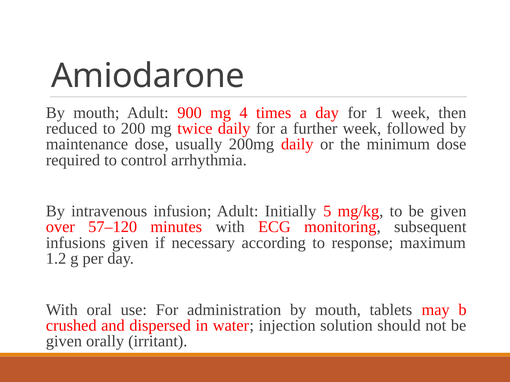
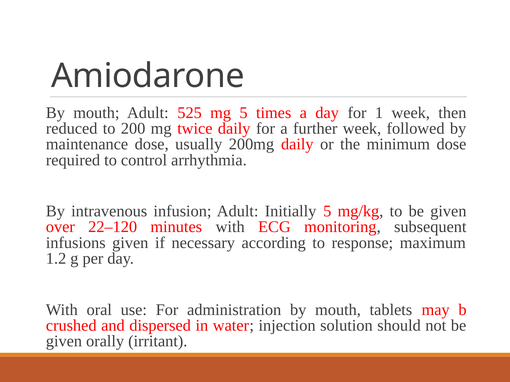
900: 900 -> 525
mg 4: 4 -> 5
57–120: 57–120 -> 22–120
